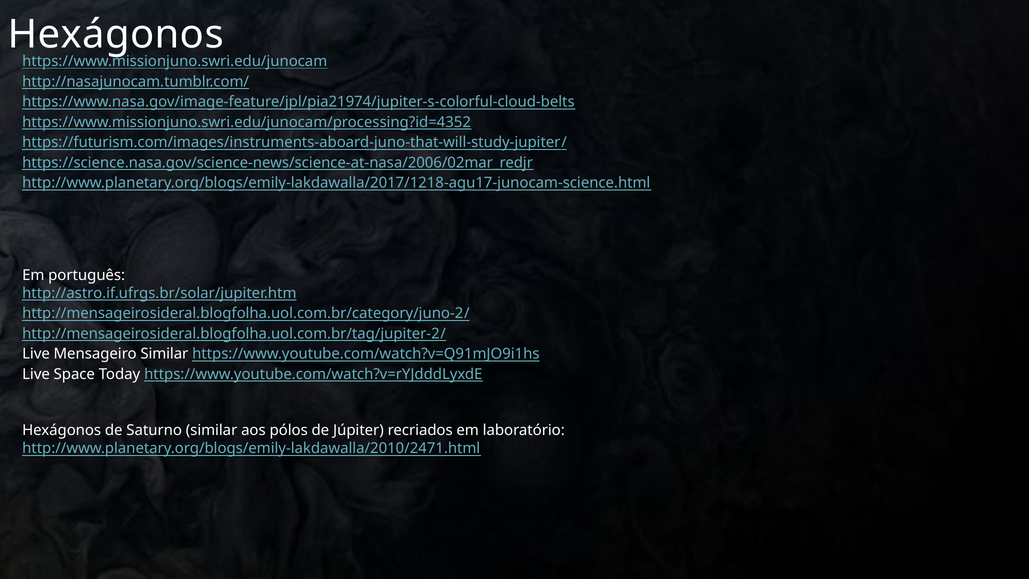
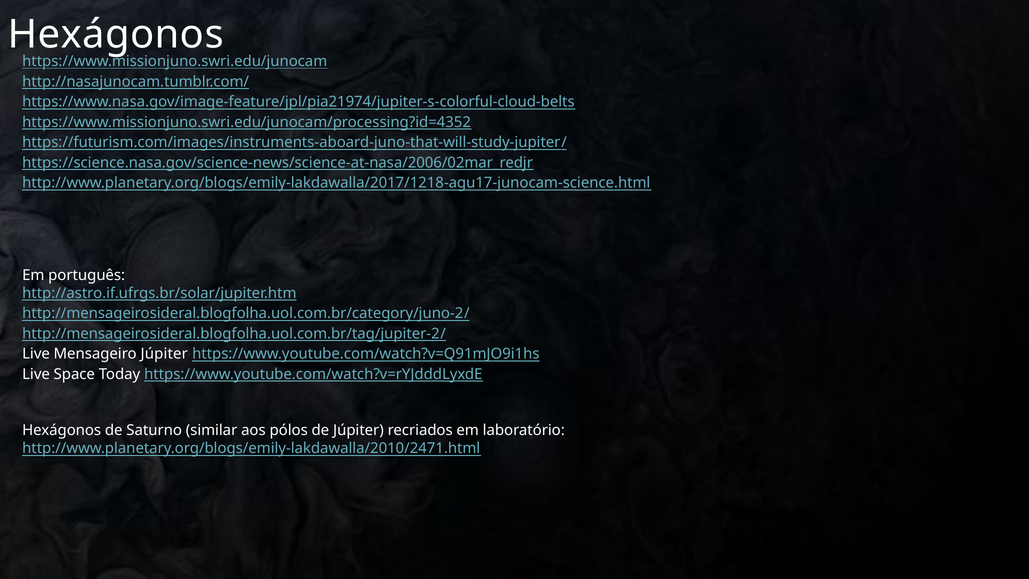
Mensageiro Similar: Similar -> Júpiter
